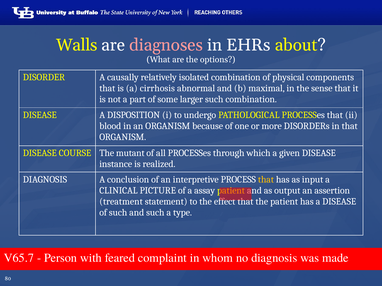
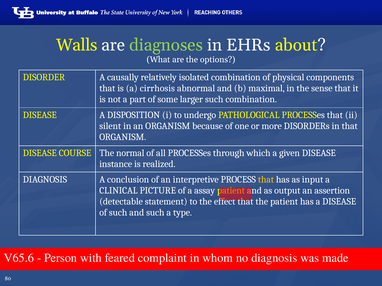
diagnoses colour: pink -> light green
blood: blood -> silent
mutant: mutant -> normal
treatment: treatment -> detectable
V65.7: V65.7 -> V65.6
